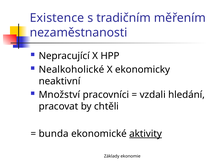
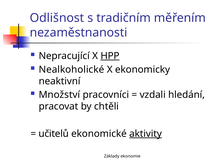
Existence: Existence -> Odlišnost
HPP underline: none -> present
bunda: bunda -> učitelů
